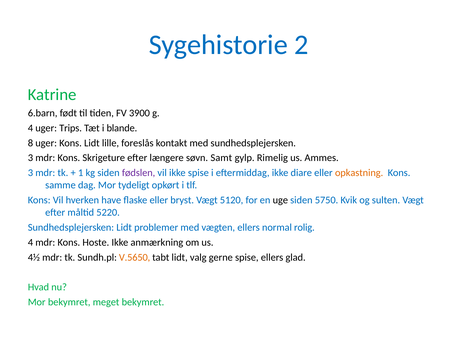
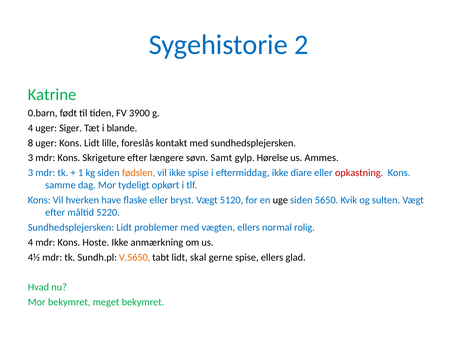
6.barn: 6.barn -> 0.barn
Trips: Trips -> Siger
Rimelig: Rimelig -> Hørelse
fødslen colour: purple -> orange
opkastning colour: orange -> red
5750: 5750 -> 5650
valg: valg -> skal
